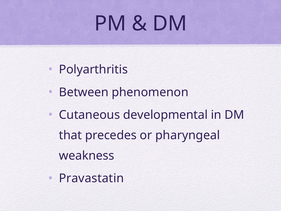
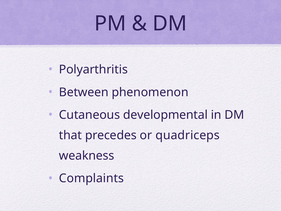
pharyngeal: pharyngeal -> quadriceps
Pravastatin: Pravastatin -> Complaints
